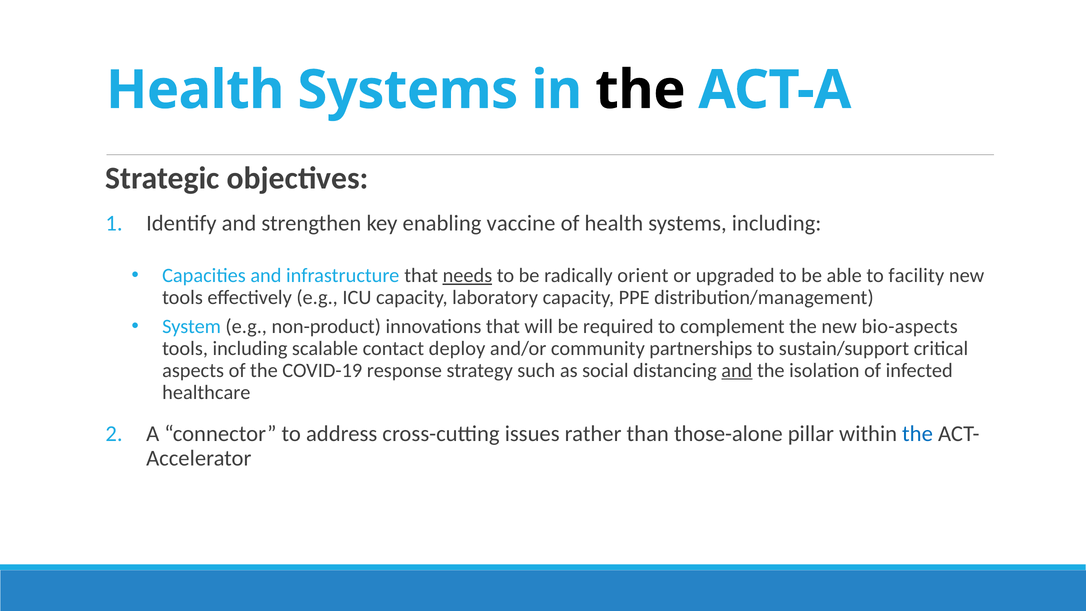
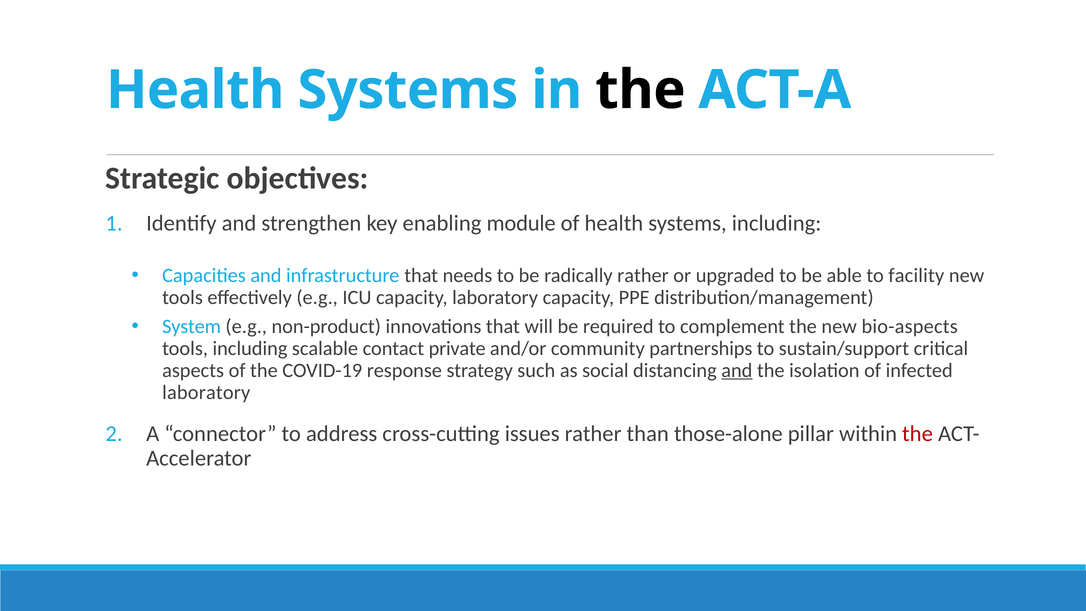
vaccine: vaccine -> module
needs underline: present -> none
radically orient: orient -> rather
deploy: deploy -> private
healthcare at (206, 392): healthcare -> laboratory
the at (918, 434) colour: blue -> red
